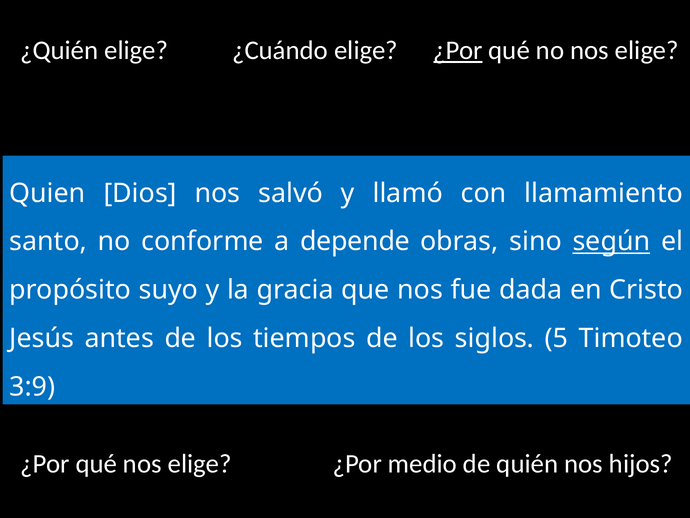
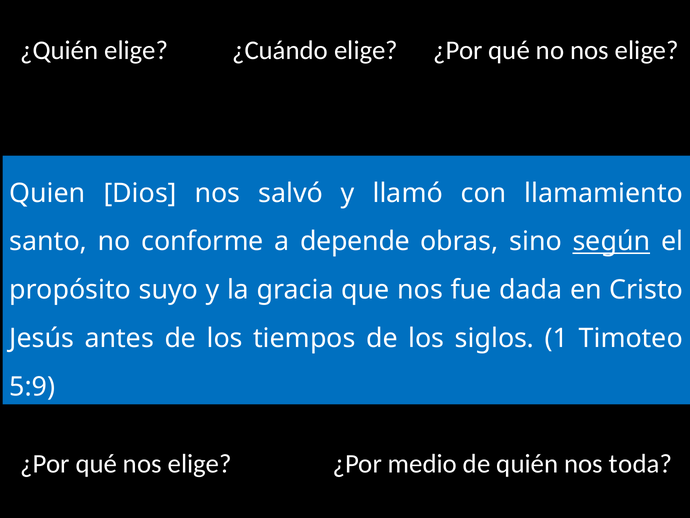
¿Por at (458, 50) underline: present -> none
5: 5 -> 1
3:9: 3:9 -> 5:9
hijos: hijos -> toda
